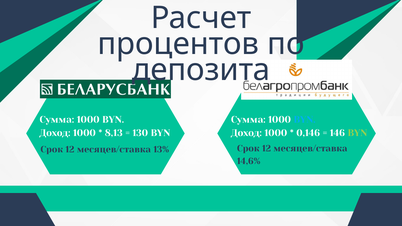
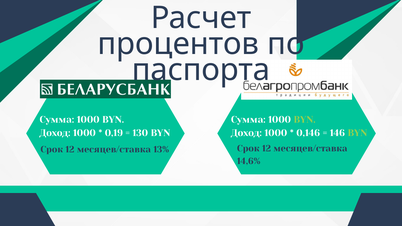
депозита: депозита -> паспорта
BYN at (305, 120) colour: light blue -> light green
8,13: 8,13 -> 0,19
